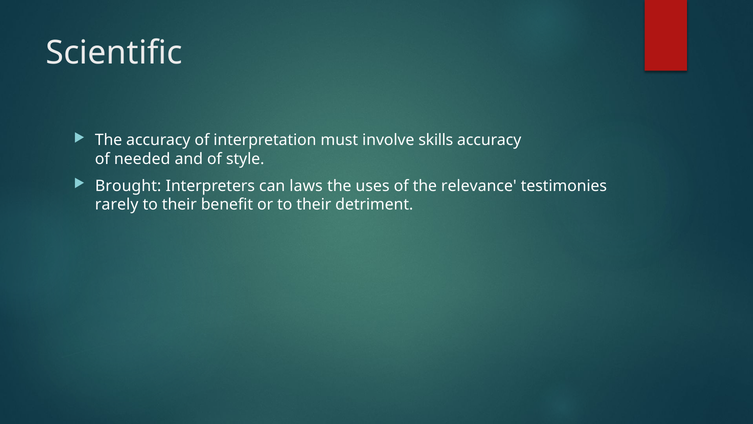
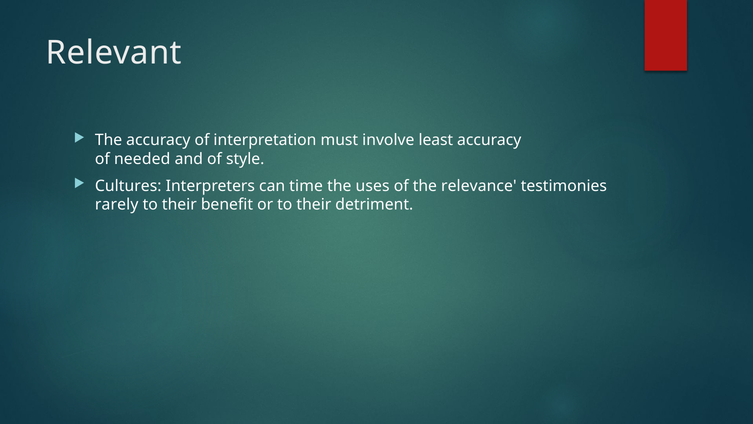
Scientific: Scientific -> Relevant
skills: skills -> least
Brought: Brought -> Cultures
laws: laws -> time
